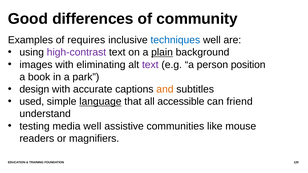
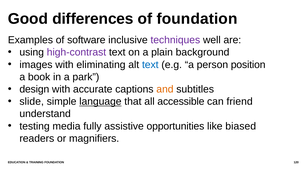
of community: community -> foundation
requires: requires -> software
techniques colour: blue -> purple
plain underline: present -> none
text at (150, 65) colour: purple -> blue
used: used -> slide
media well: well -> fully
communities: communities -> opportunities
mouse: mouse -> biased
